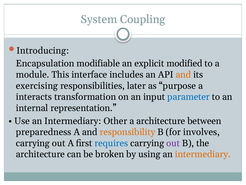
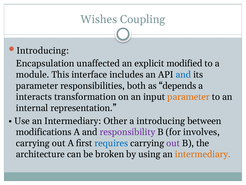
System: System -> Wishes
modifiable: modifiable -> unaffected
and at (183, 74) colour: orange -> blue
exercising at (37, 86): exercising -> parameter
later: later -> both
purpose: purpose -> depends
parameter at (189, 97) colour: blue -> orange
a architecture: architecture -> introducing
preparedness: preparedness -> modifications
responsibility colour: orange -> purple
